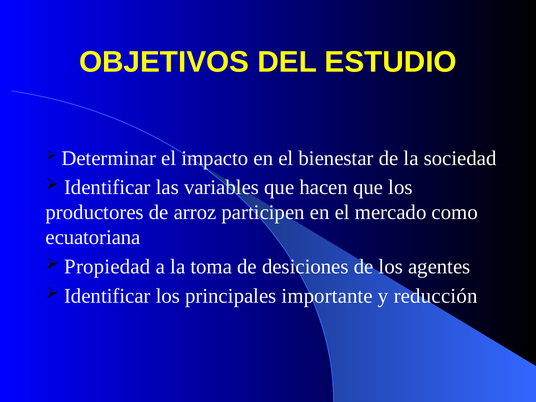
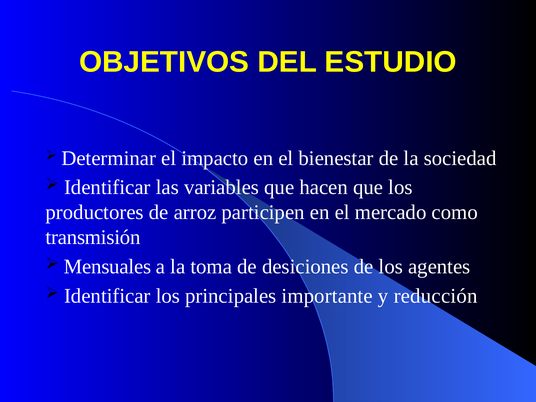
ecuatoriana: ecuatoriana -> transmisión
Propiedad: Propiedad -> Mensuales
